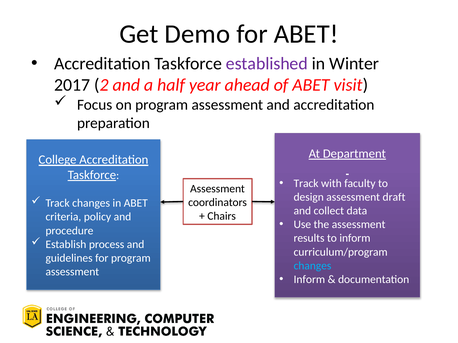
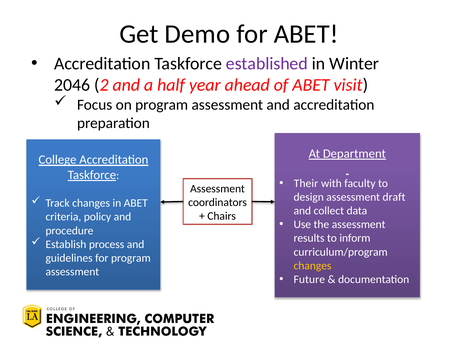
2017: 2017 -> 2046
Track at (306, 184): Track -> Their
changes at (312, 266) colour: light blue -> yellow
Inform at (309, 280): Inform -> Future
